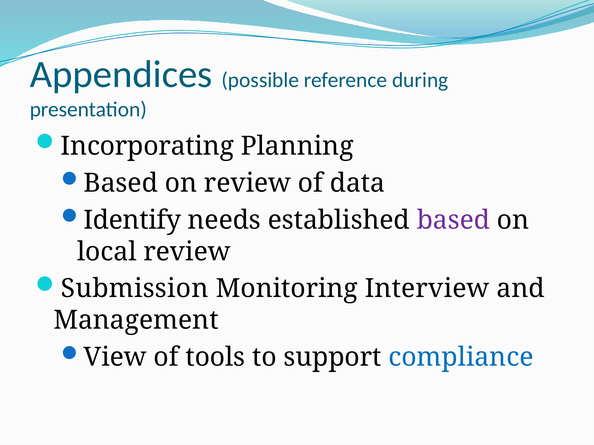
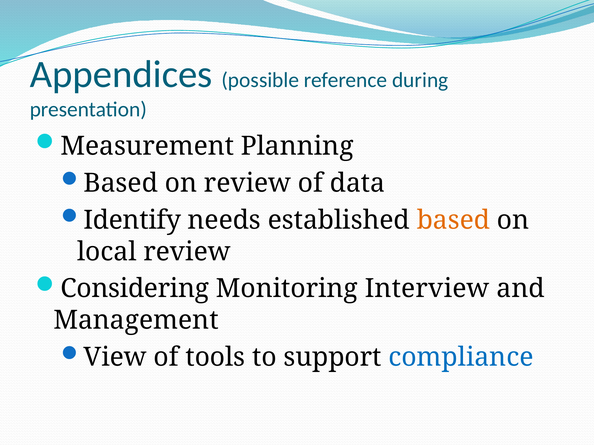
Incorporating: Incorporating -> Measurement
based at (453, 220) colour: purple -> orange
Submission: Submission -> Considering
